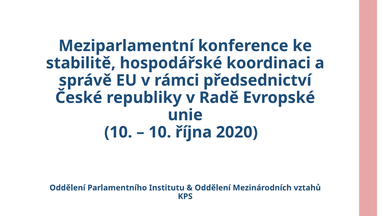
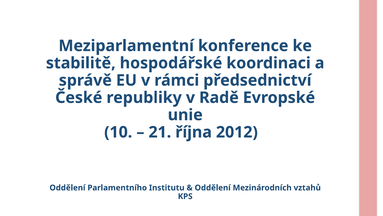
10 at (160, 132): 10 -> 21
2020: 2020 -> 2012
